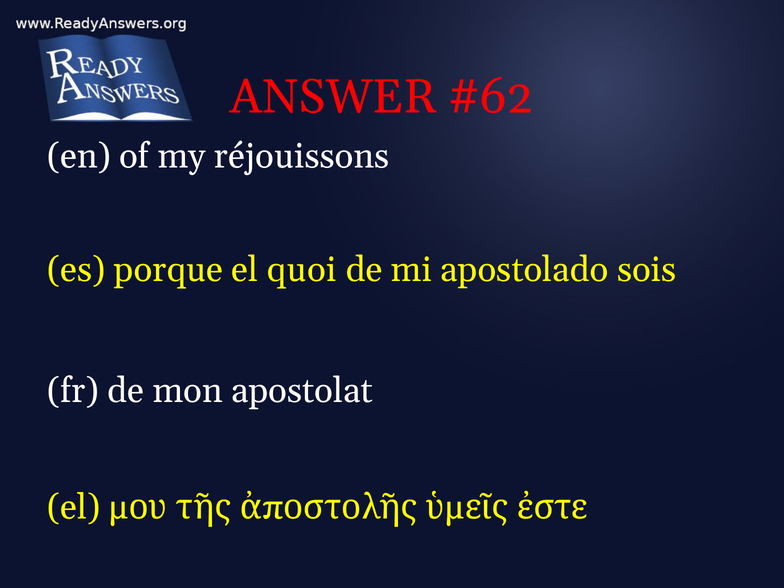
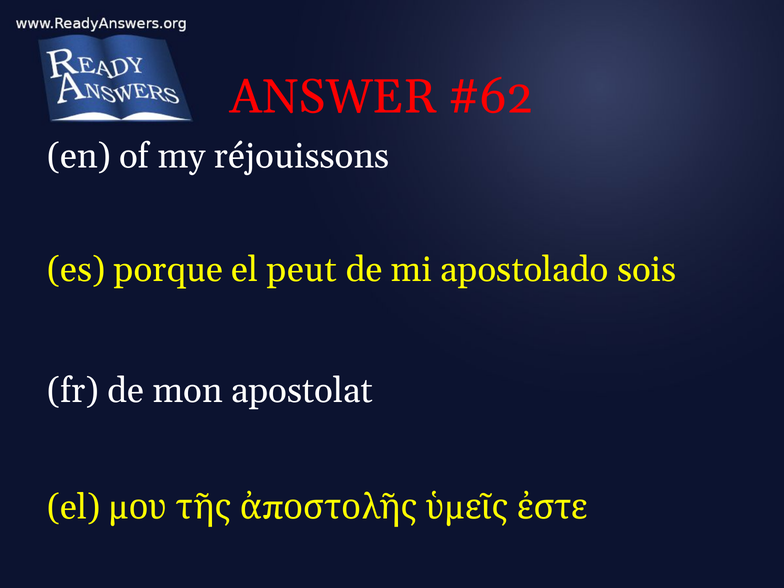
quoi: quoi -> peut
